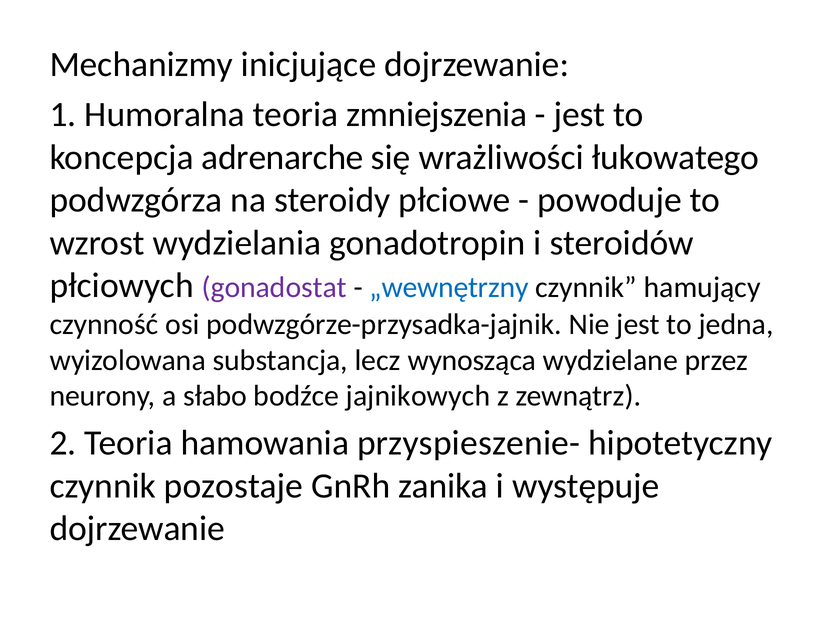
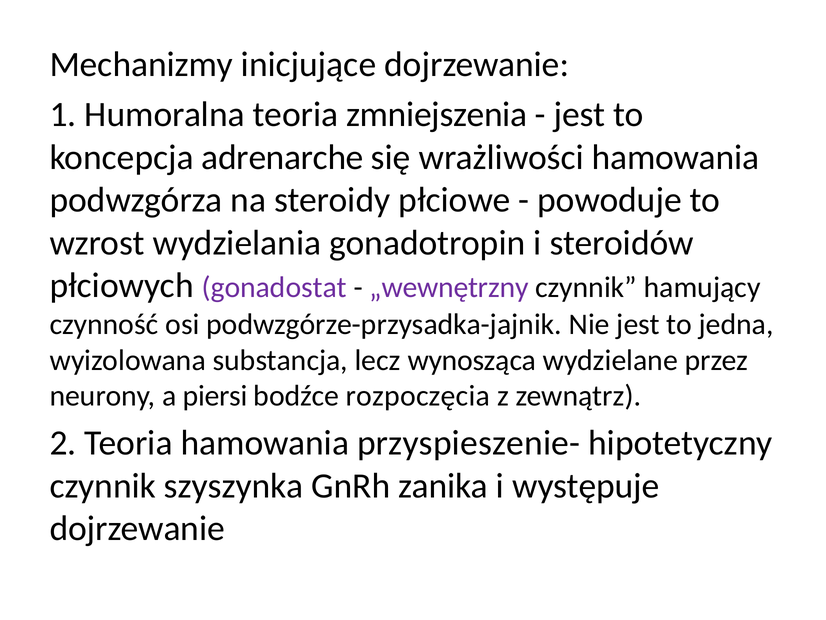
wrażliwości łukowatego: łukowatego -> hamowania
„wewnętrzny colour: blue -> purple
słabo: słabo -> piersi
jajnikowych: jajnikowych -> rozpoczęcia
pozostaje: pozostaje -> szyszynka
